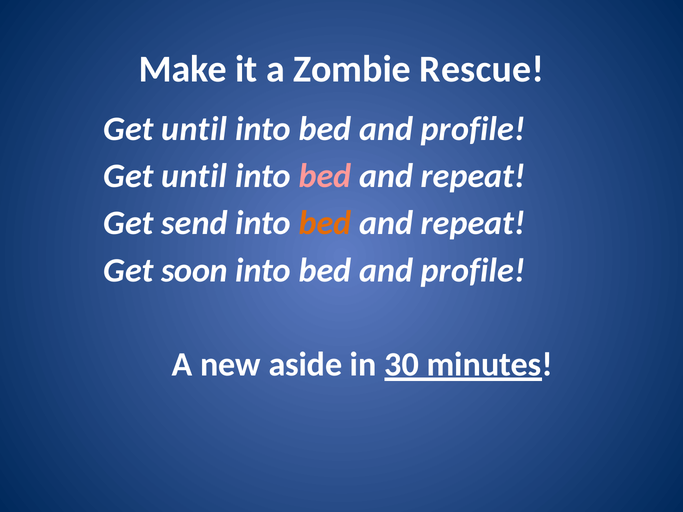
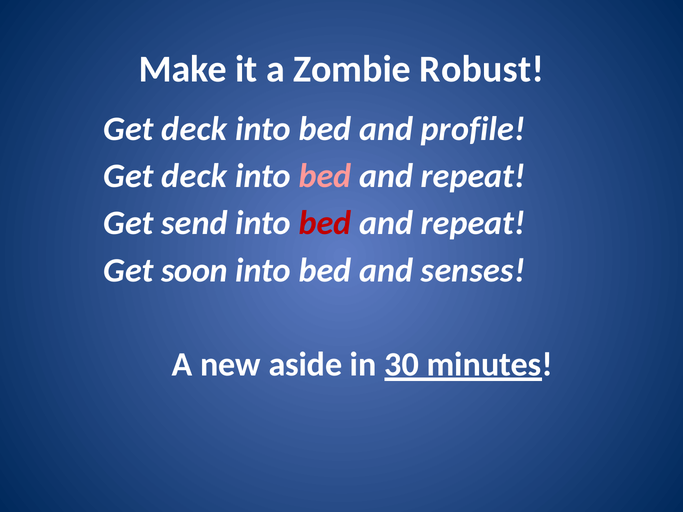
Rescue: Rescue -> Robust
until at (194, 129): until -> deck
until at (194, 176): until -> deck
bed at (325, 223) colour: orange -> red
profile at (473, 270): profile -> senses
